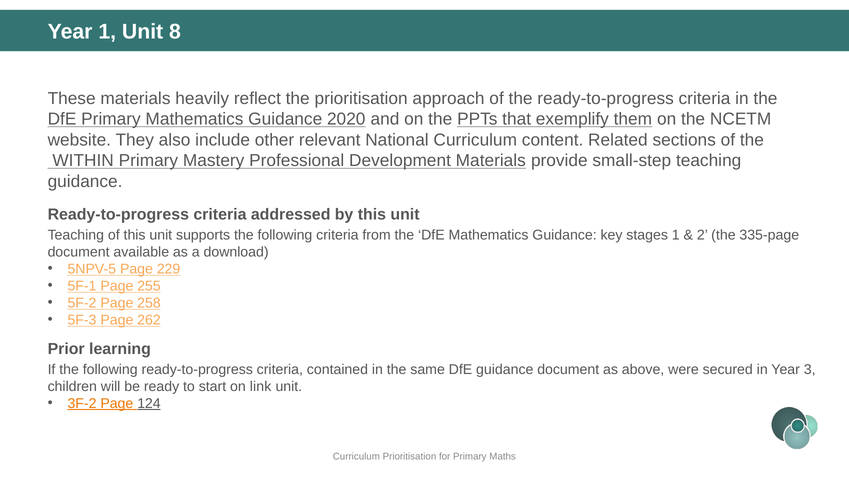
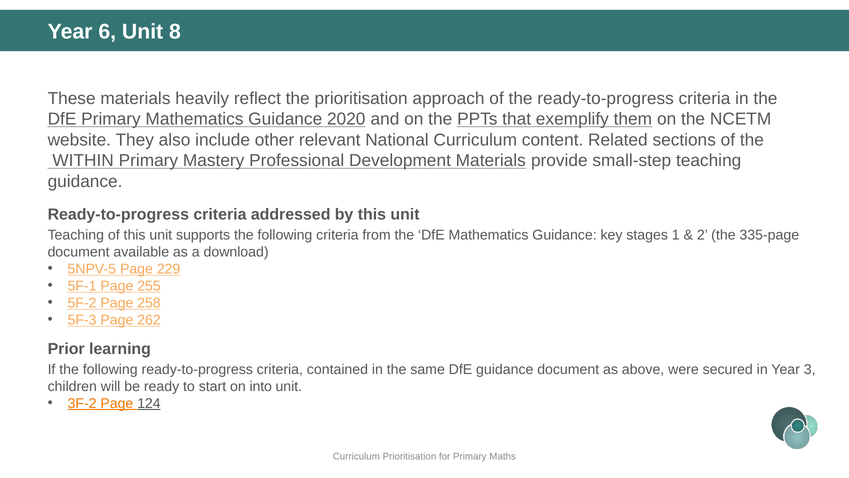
Year 1: 1 -> 6
link: link -> into
